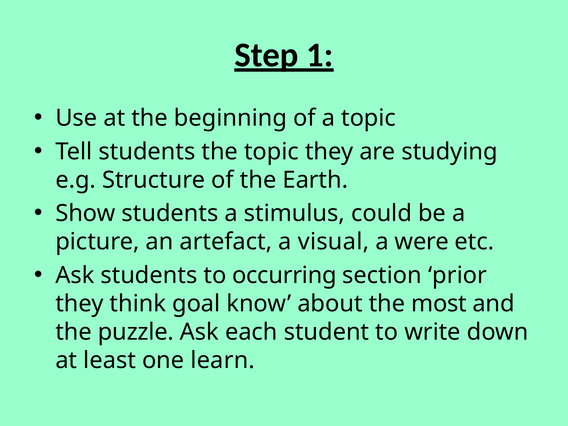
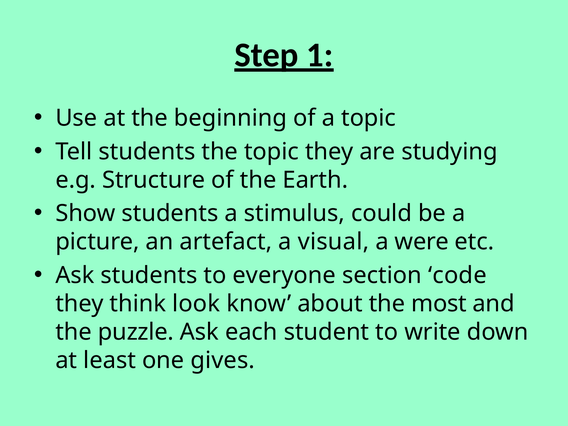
occurring: occurring -> everyone
prior: prior -> code
goal: goal -> look
learn: learn -> gives
